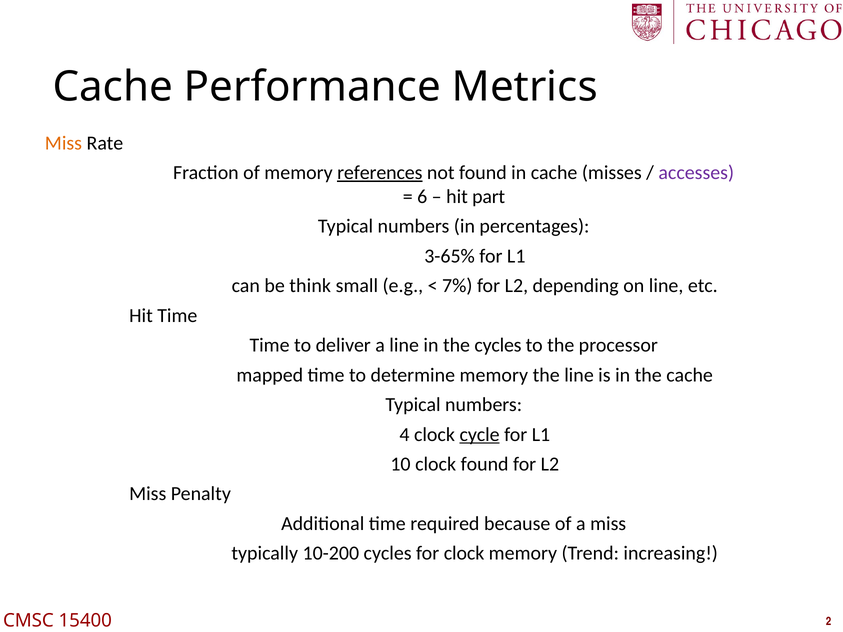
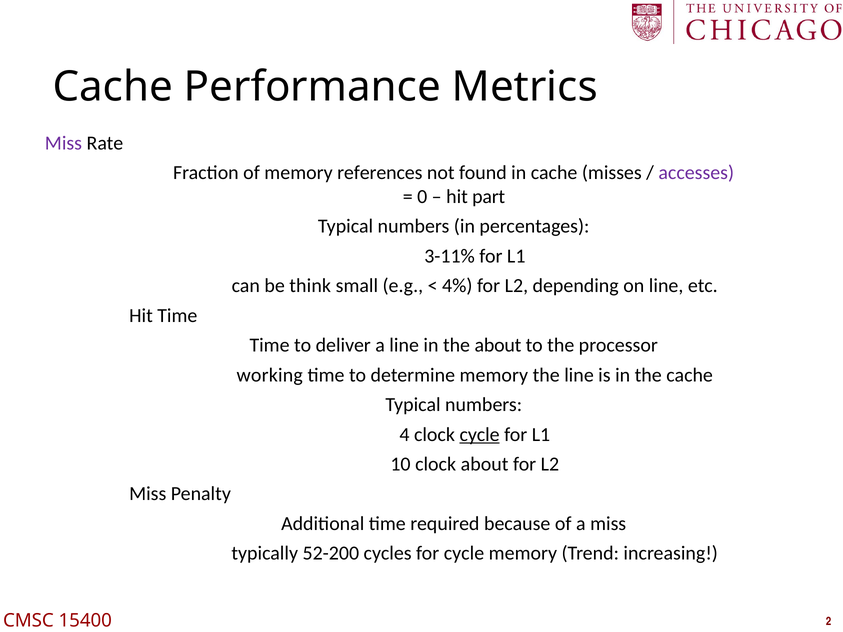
Miss at (63, 143) colour: orange -> purple
references underline: present -> none
6: 6 -> 0
3-65%: 3-65% -> 3-11%
7%: 7% -> 4%
the cycles: cycles -> about
mapped: mapped -> working
clock found: found -> about
10-200: 10-200 -> 52-200
for clock: clock -> cycle
